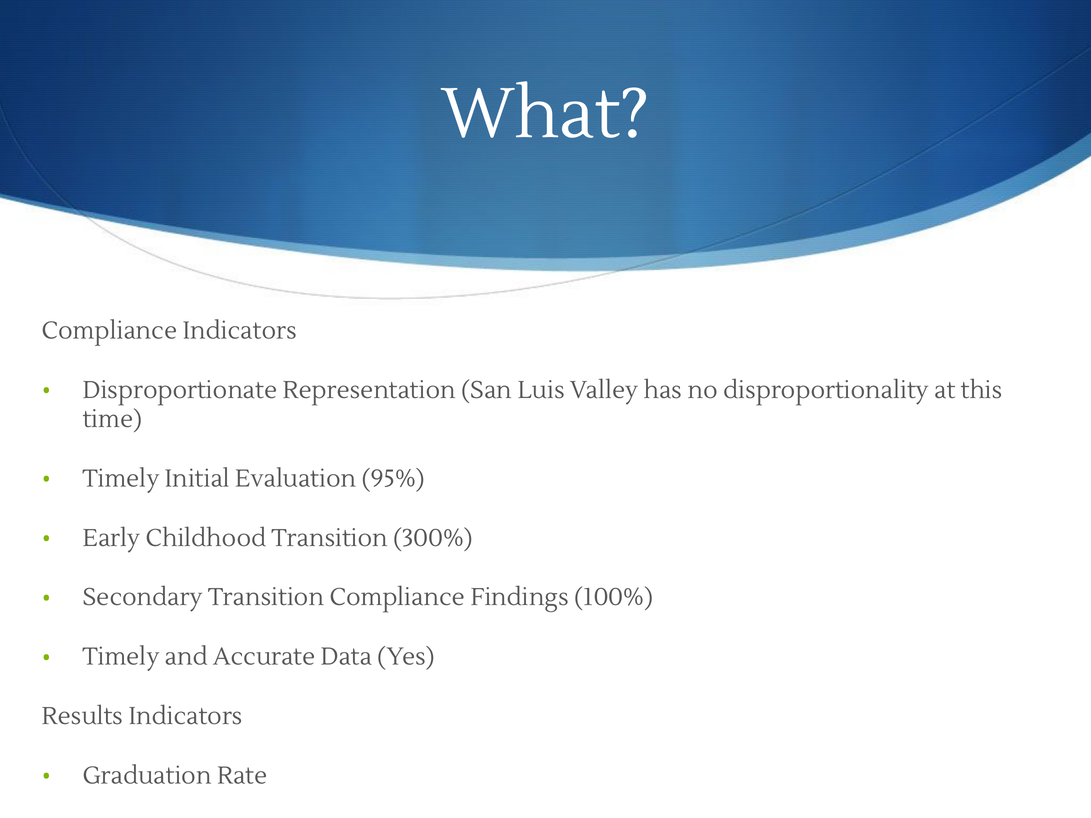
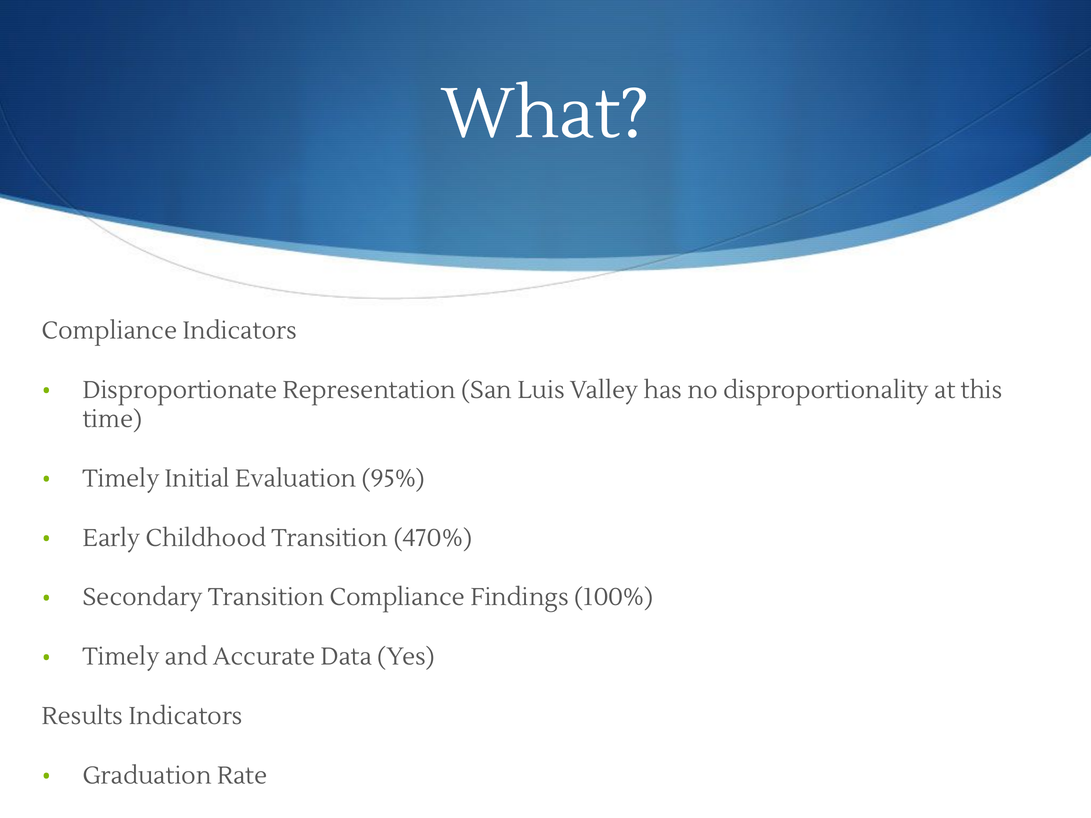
300%: 300% -> 470%
